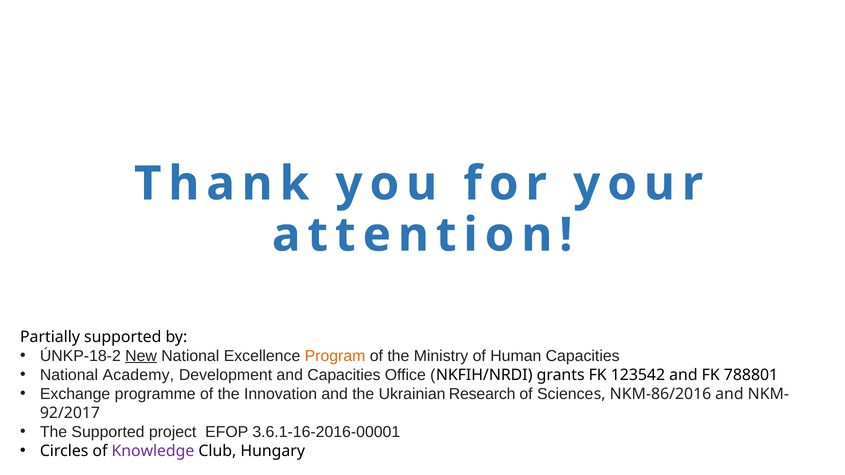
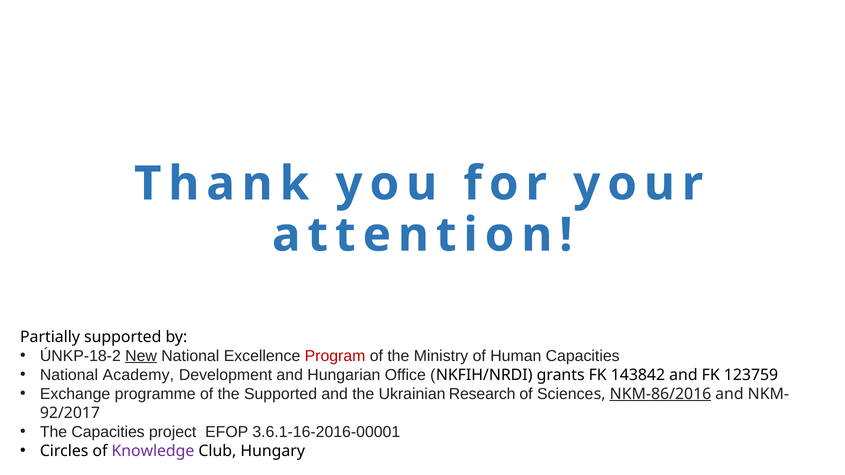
Program colour: orange -> red
and Capacities: Capacities -> Hungarian
123542: 123542 -> 143842
788801: 788801 -> 123759
the Innovation: Innovation -> Supported
NKM-86/2016 underline: none -> present
The Supported: Supported -> Capacities
